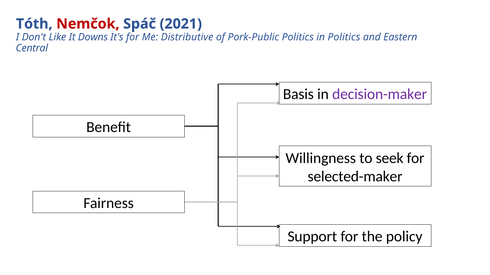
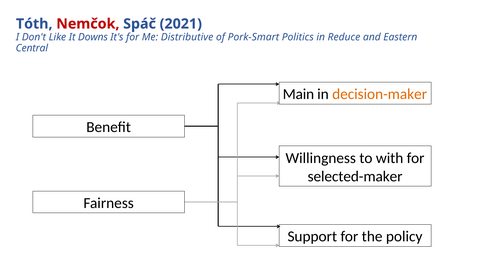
Pork-Public: Pork-Public -> Pork-Smart
in Politics: Politics -> Reduce
Basis: Basis -> Main
decision-maker colour: purple -> orange
seek: seek -> with
